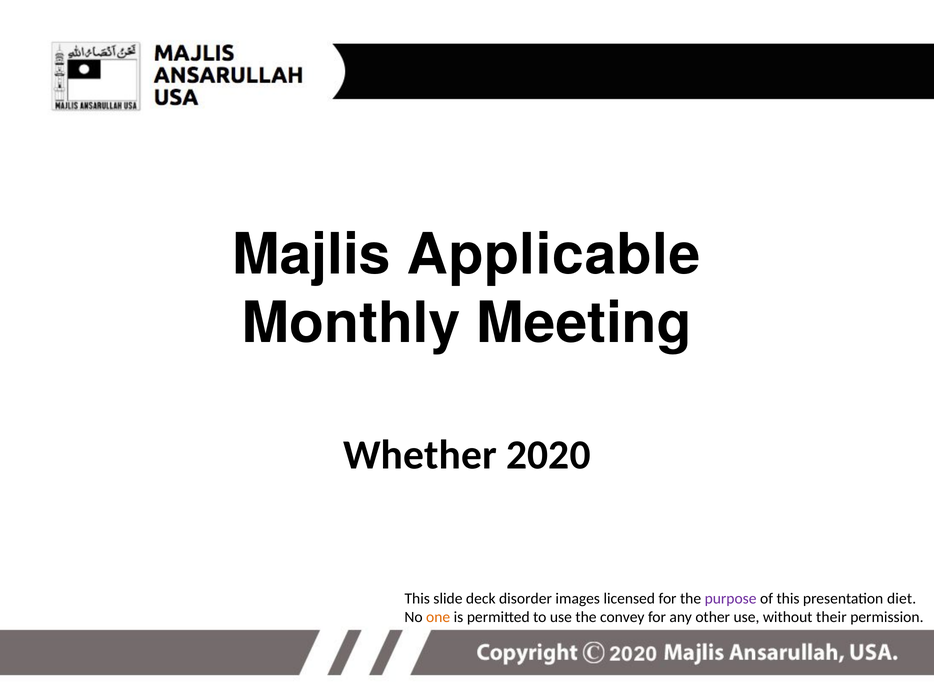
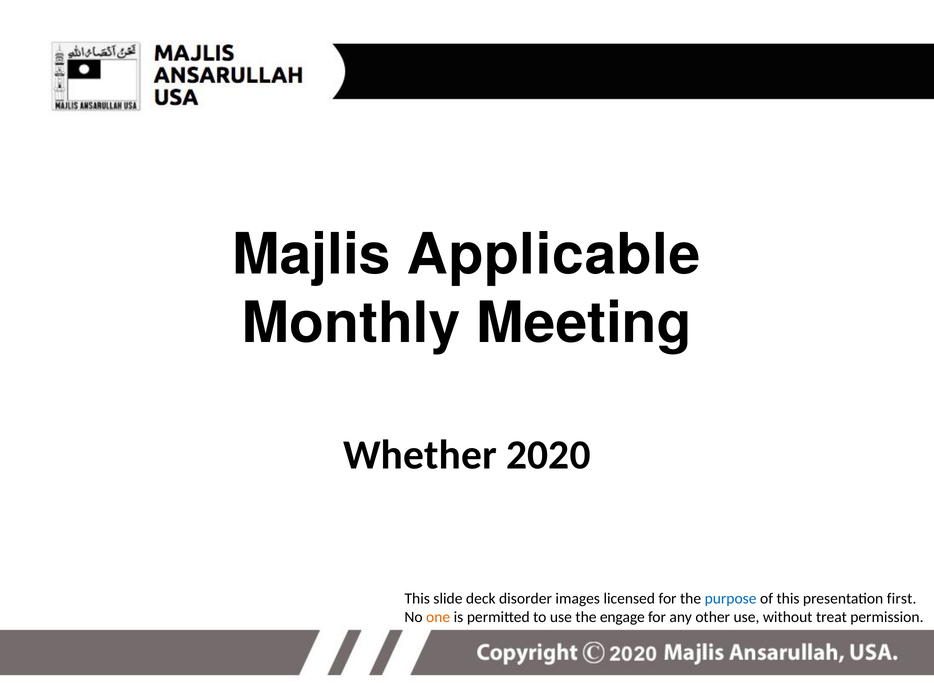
purpose colour: purple -> blue
diet: diet -> first
convey: convey -> engage
their: their -> treat
